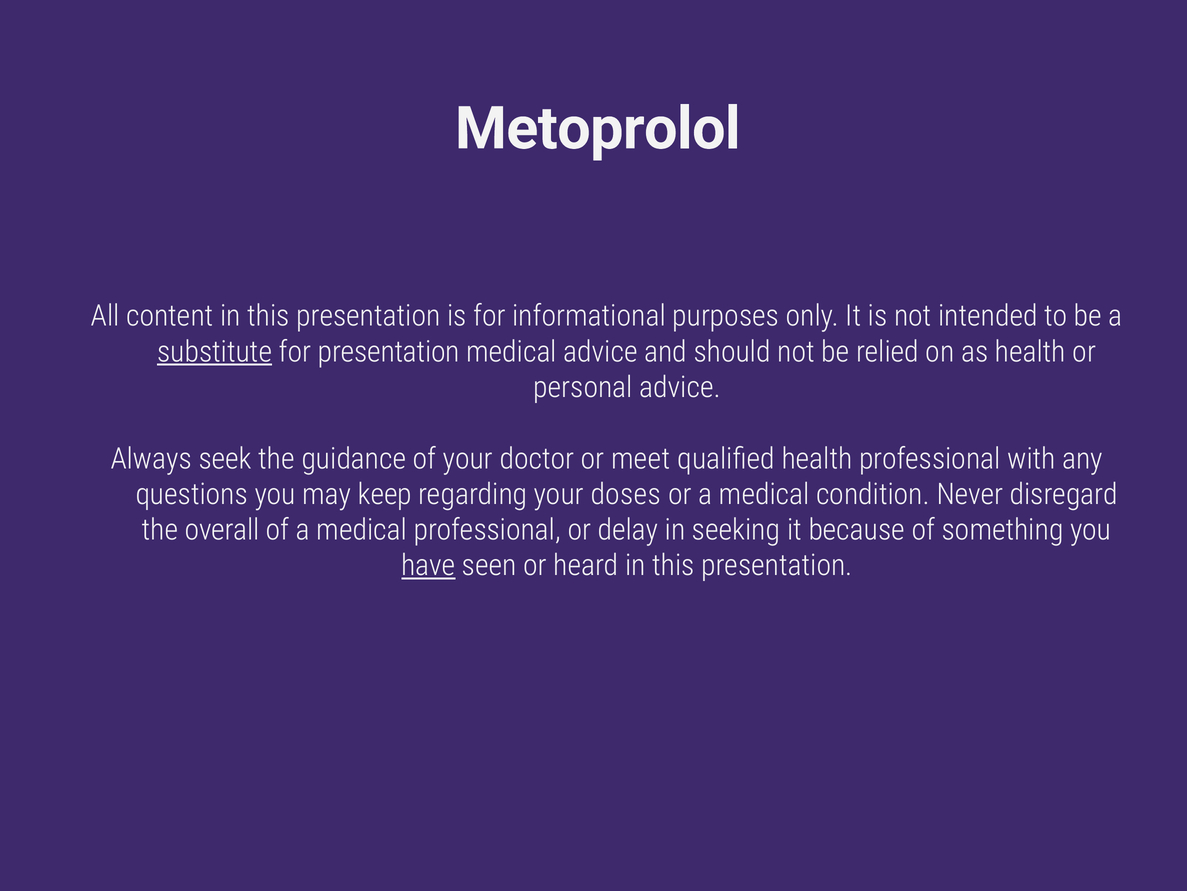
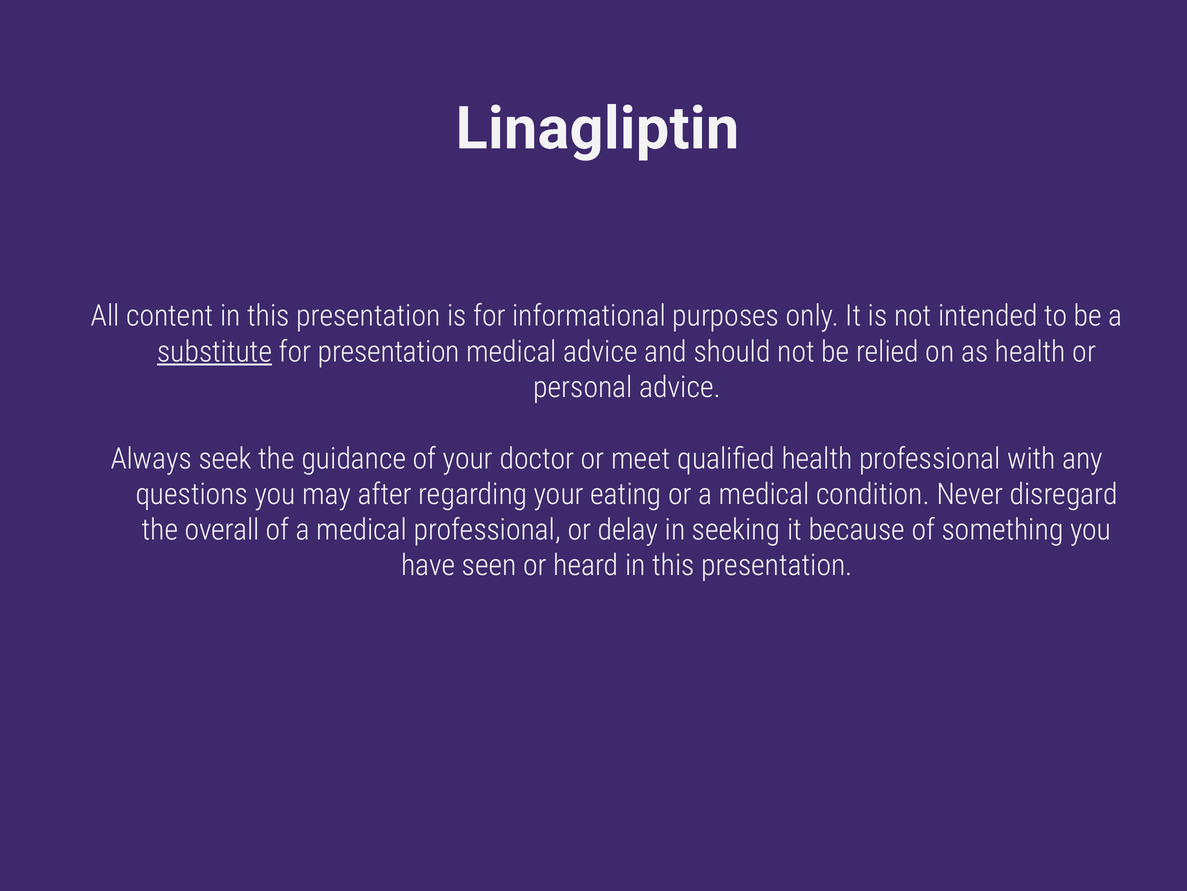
Metoprolol: Metoprolol -> Linagliptin
keep: keep -> after
doses: doses -> eating
have underline: present -> none
